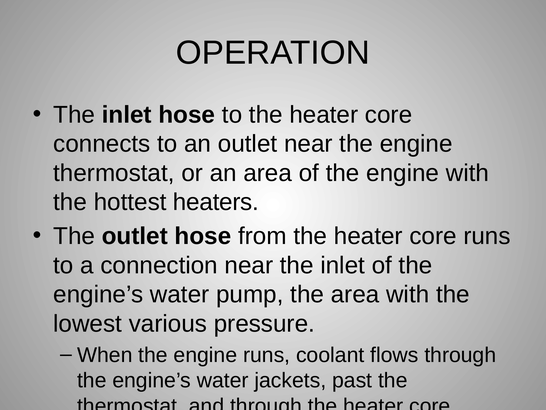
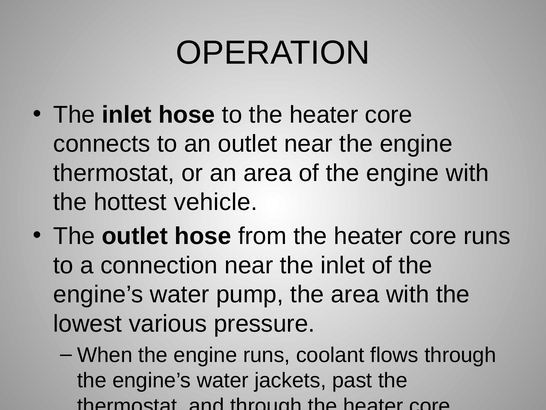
heaters: heaters -> vehicle
